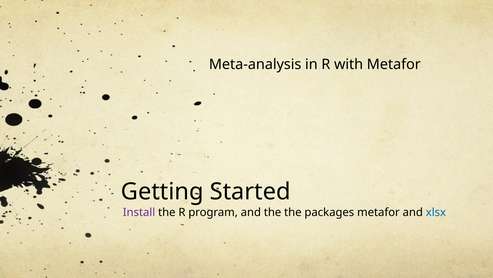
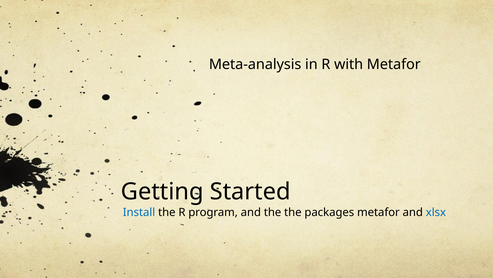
Install colour: purple -> blue
